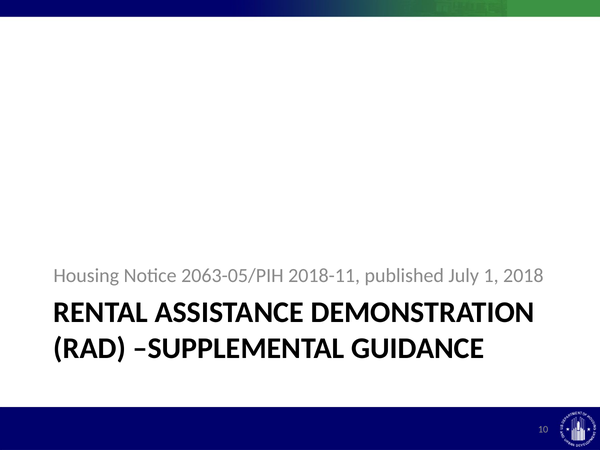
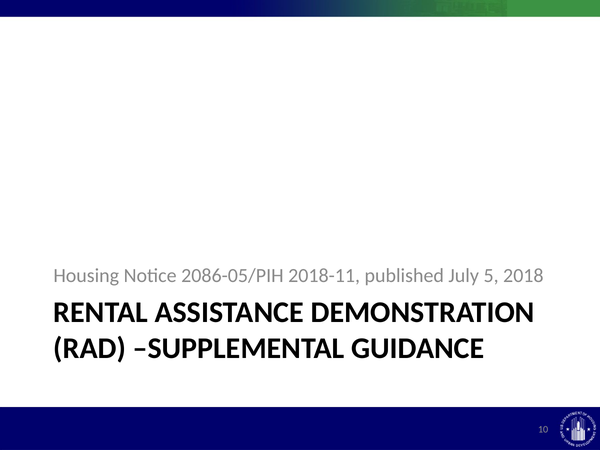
2063-05/PIH: 2063-05/PIH -> 2086-05/PIH
1: 1 -> 5
